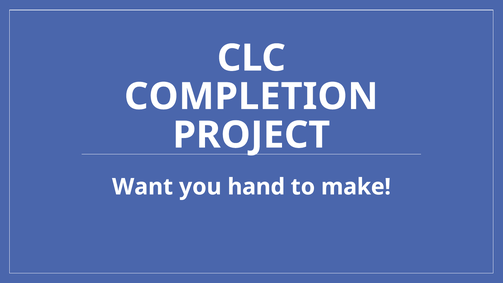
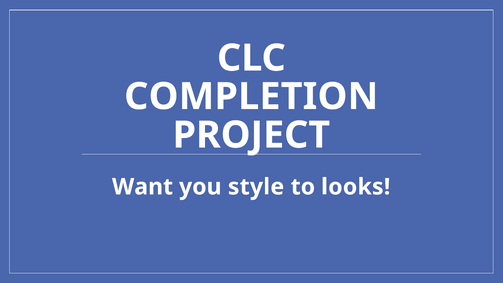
hand: hand -> style
make: make -> looks
